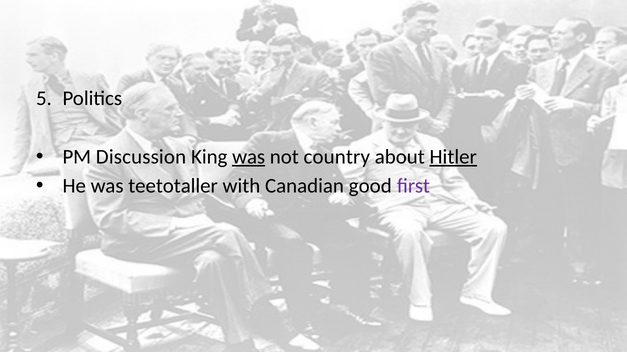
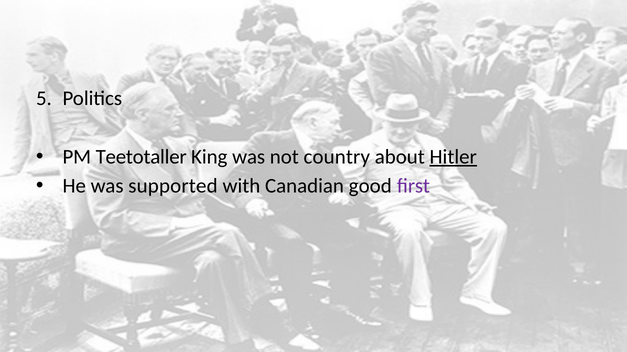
Discussion: Discussion -> Teetotaller
was at (249, 157) underline: present -> none
teetotaller: teetotaller -> supported
